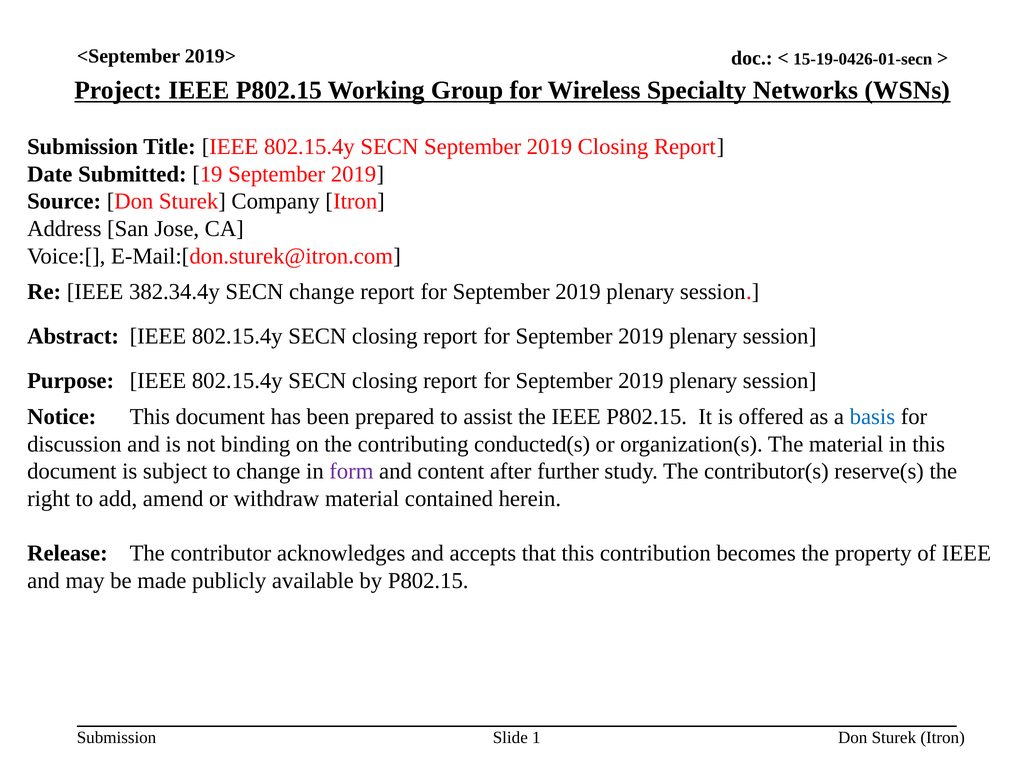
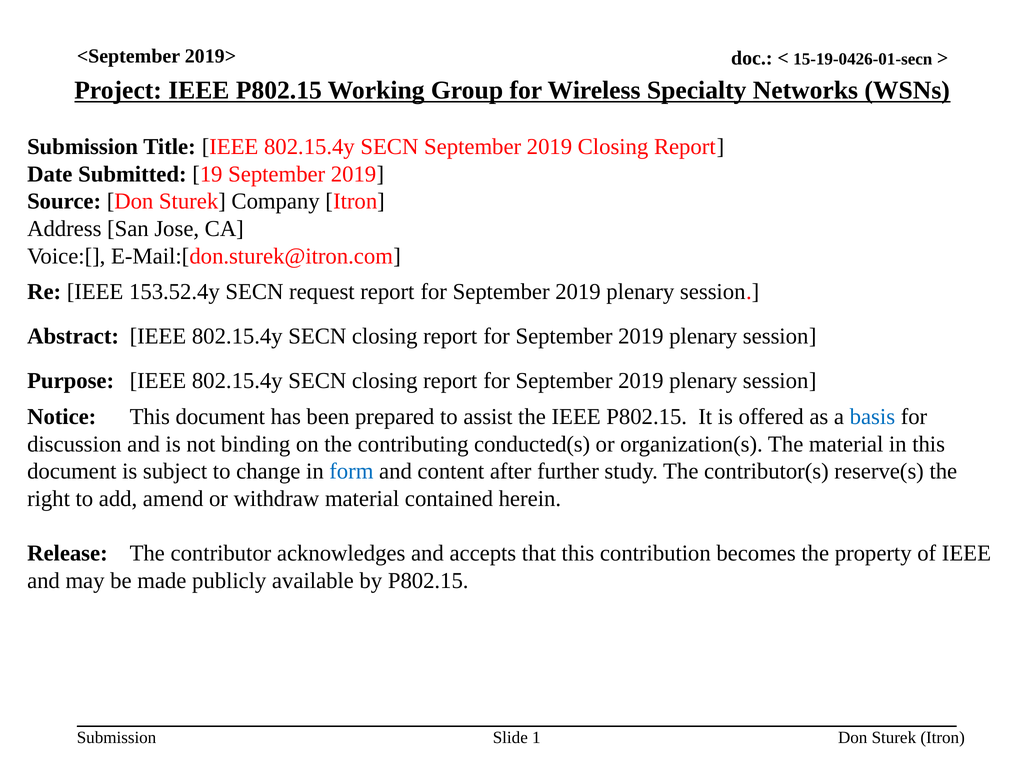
382.34.4y: 382.34.4y -> 153.52.4y
SECN change: change -> request
form colour: purple -> blue
